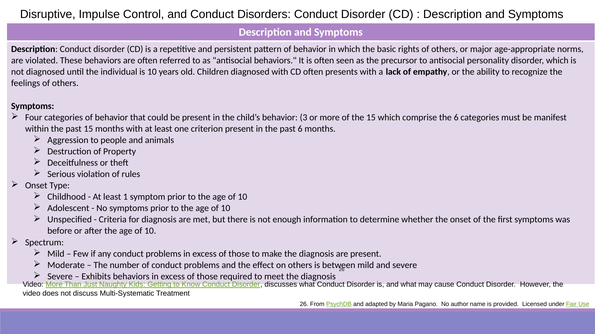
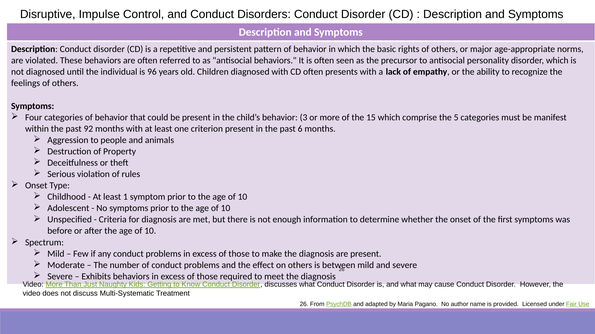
is 10: 10 -> 96
the 6: 6 -> 5
past 15: 15 -> 92
